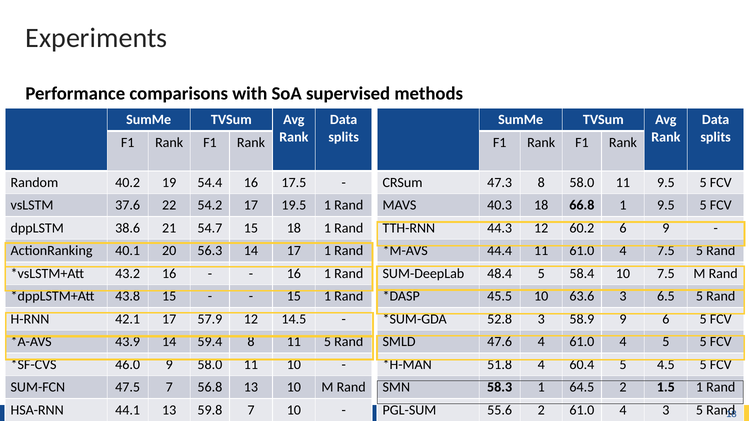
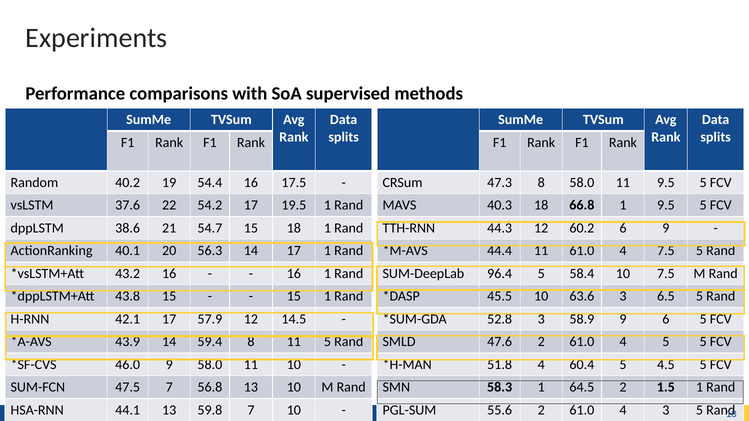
48.4: 48.4 -> 96.4
47.6 4: 4 -> 2
